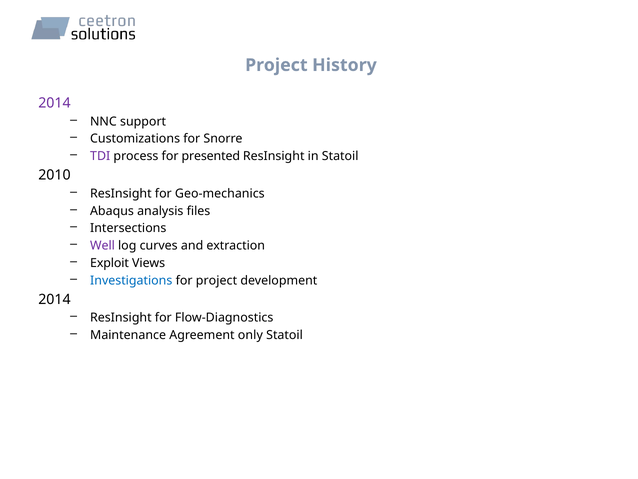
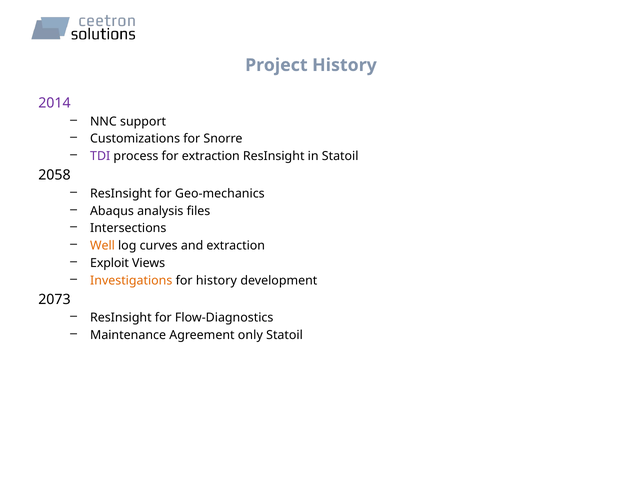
for presented: presented -> extraction
2010: 2010 -> 2058
Well colour: purple -> orange
Investigations colour: blue -> orange
for project: project -> history
2014 at (54, 299): 2014 -> 2073
